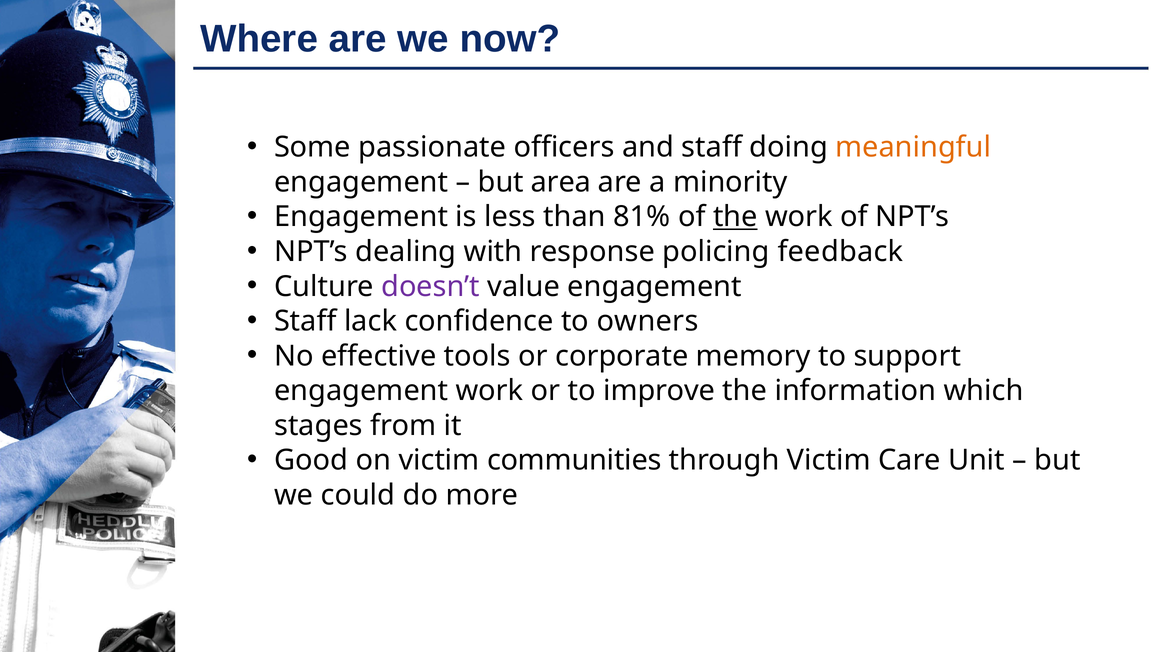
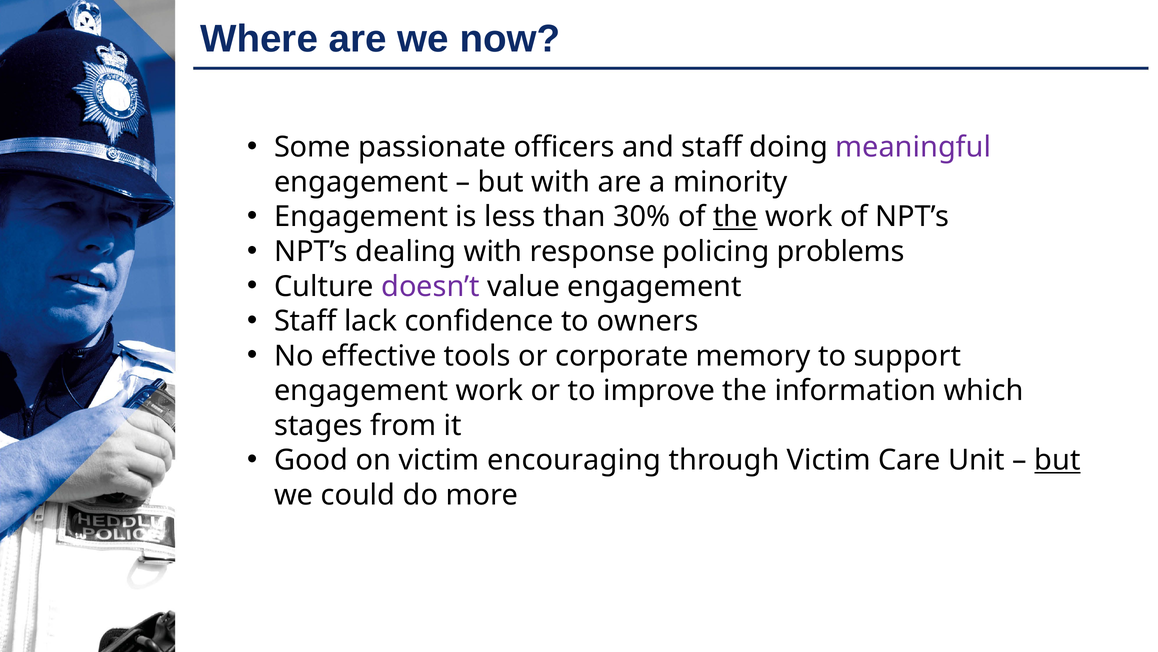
meaningful colour: orange -> purple
but area: area -> with
81%: 81% -> 30%
feedback: feedback -> problems
communities: communities -> encouraging
but at (1058, 460) underline: none -> present
